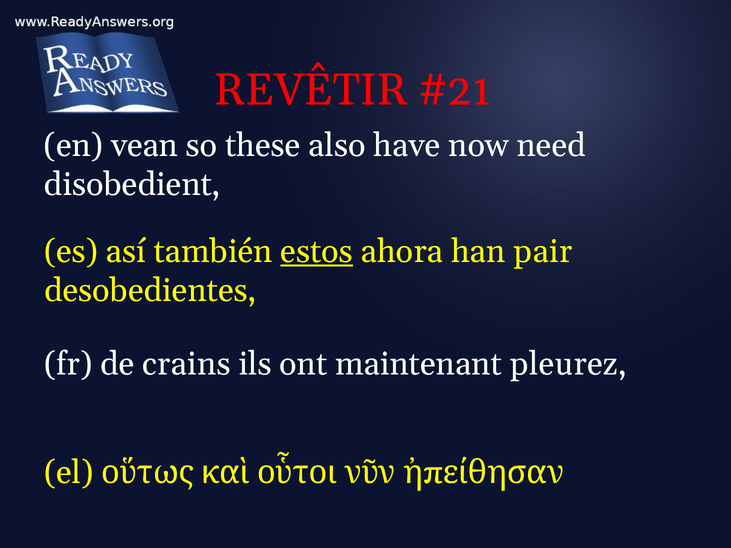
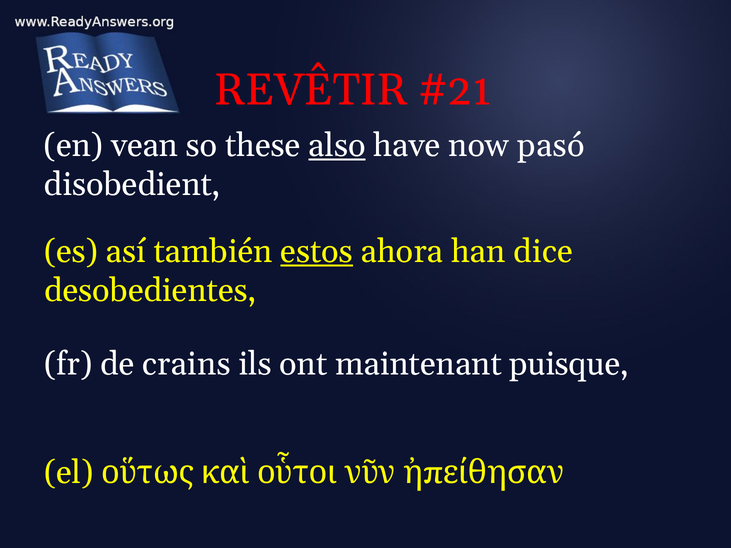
also underline: none -> present
need: need -> pasó
pair: pair -> dice
pleurez: pleurez -> puisque
